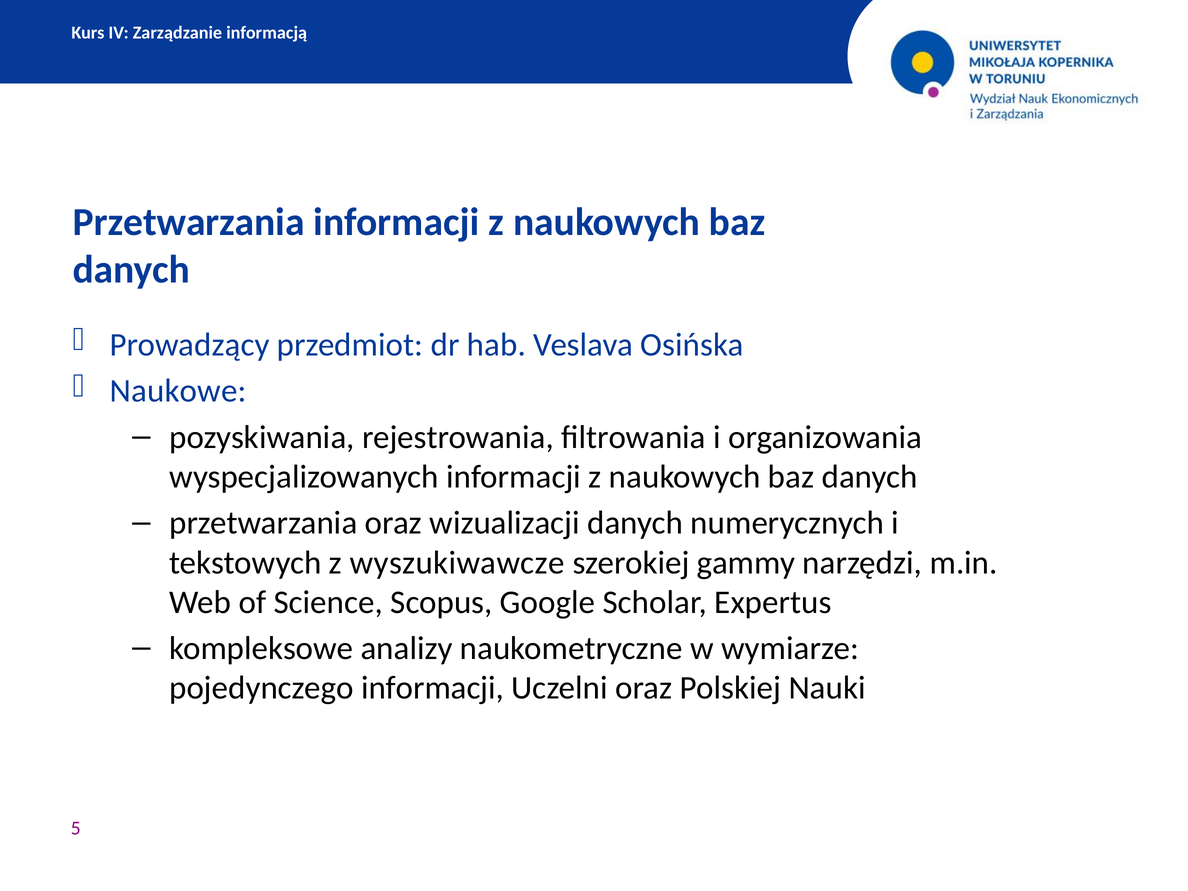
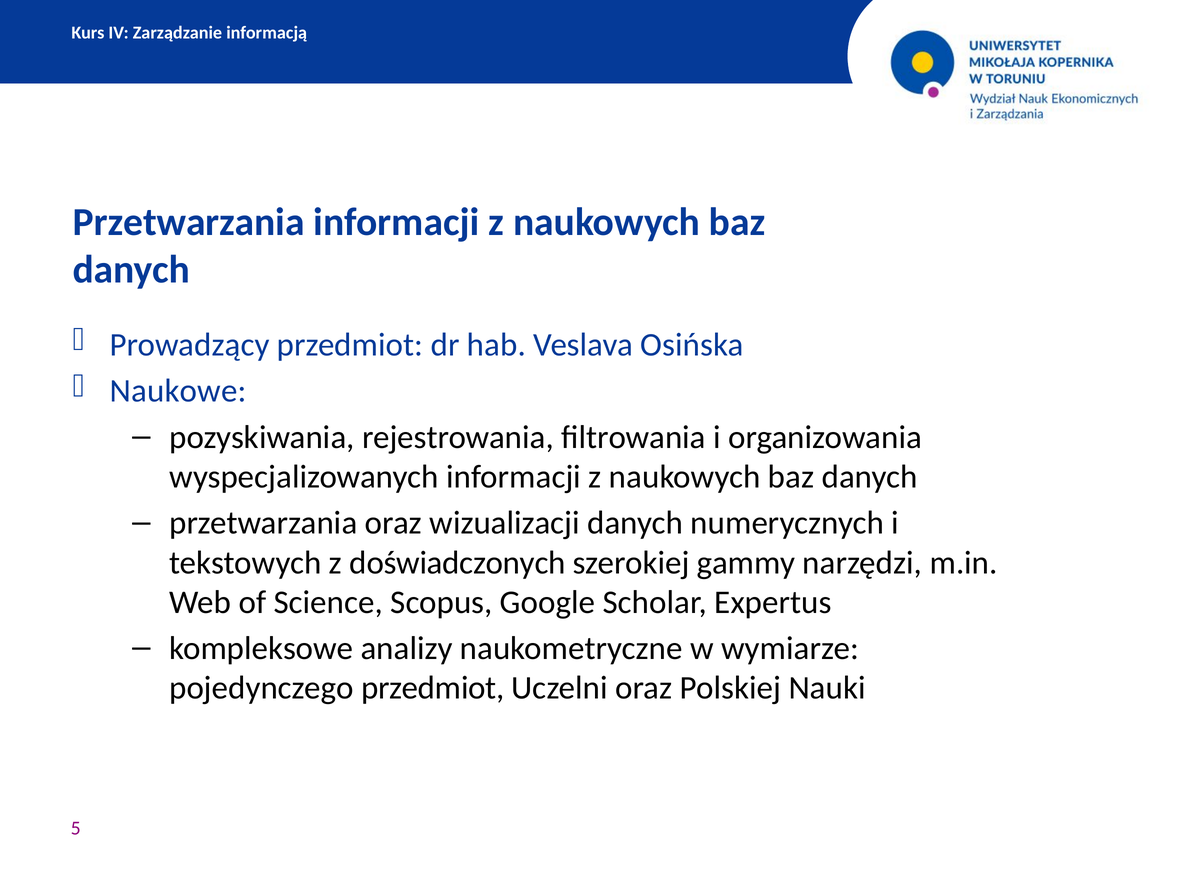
wyszukiwawcze: wyszukiwawcze -> doświadczonych
pojedynczego informacji: informacji -> przedmiot
